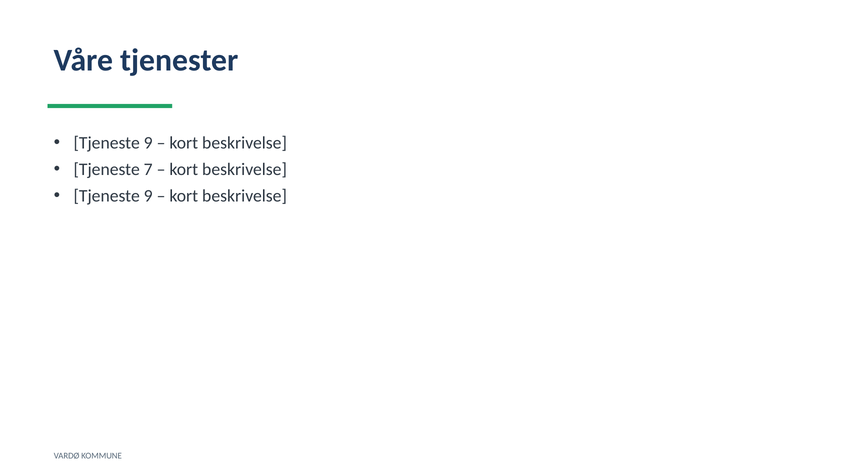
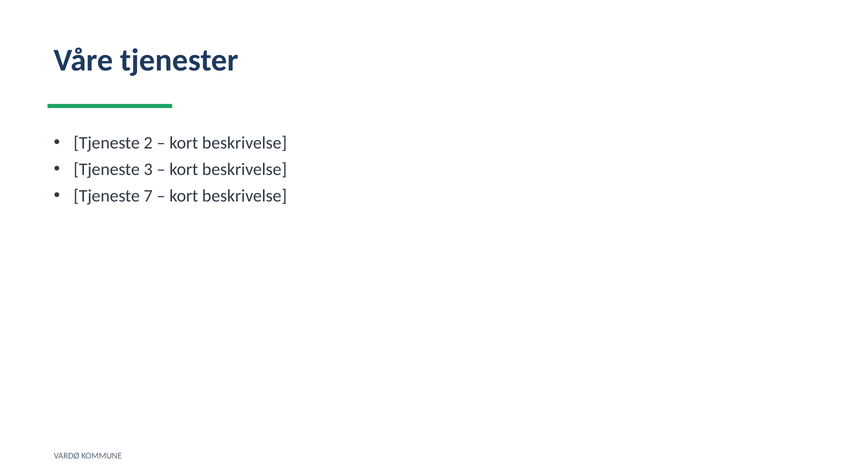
9 at (148, 143): 9 -> 2
7: 7 -> 3
9 at (148, 196): 9 -> 7
